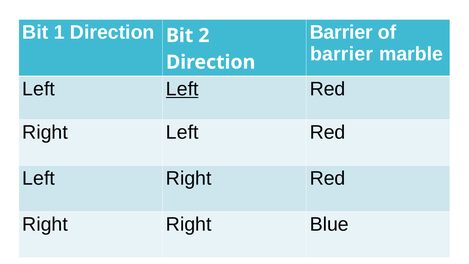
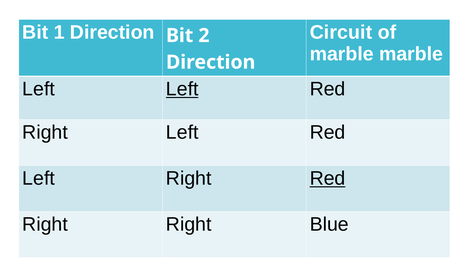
Barrier at (341, 32): Barrier -> Circuit
barrier at (342, 54): barrier -> marble
Red at (328, 178) underline: none -> present
